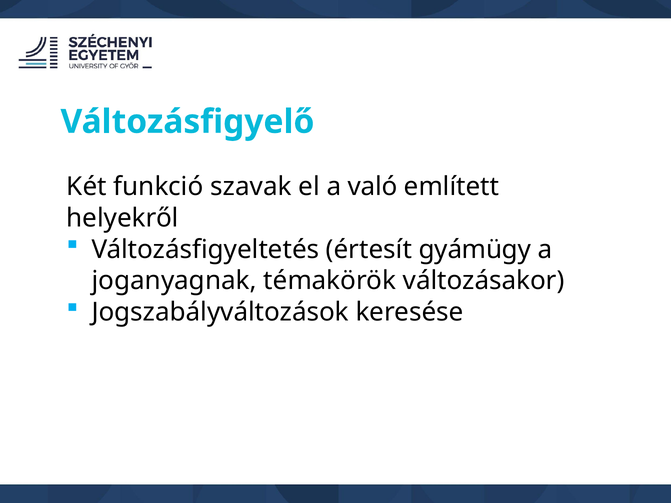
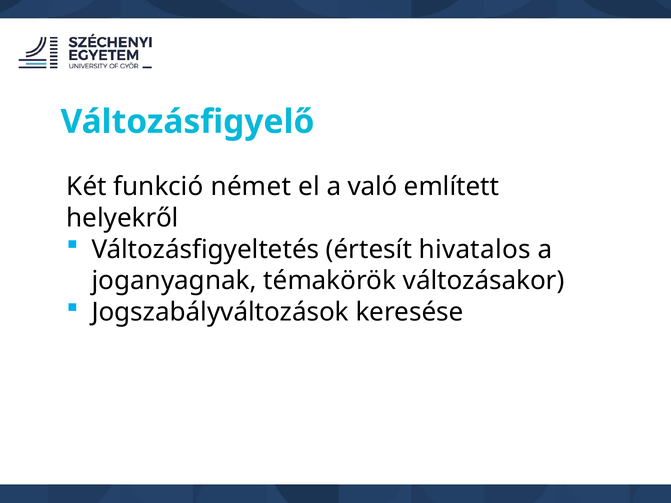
szavak: szavak -> német
gyámügy: gyámügy -> hivatalos
